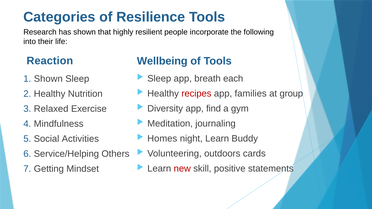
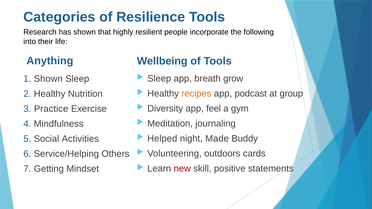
Reaction: Reaction -> Anything
each: each -> grow
recipes colour: red -> orange
families: families -> podcast
Relaxed: Relaxed -> Practice
find: find -> feel
Homes: Homes -> Helped
night Learn: Learn -> Made
